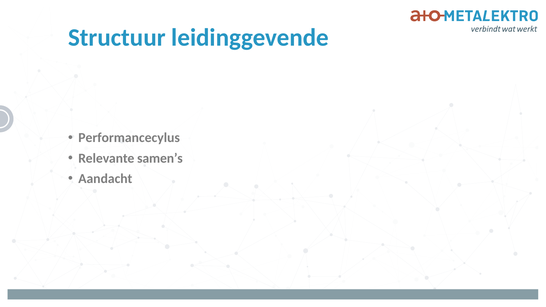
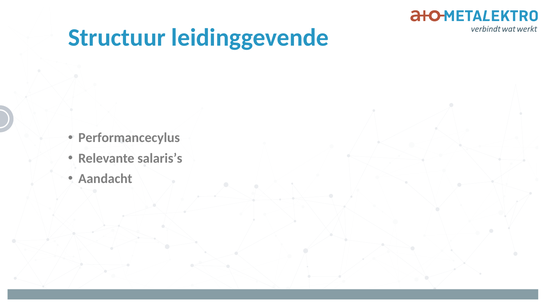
samen’s: samen’s -> salaris’s
